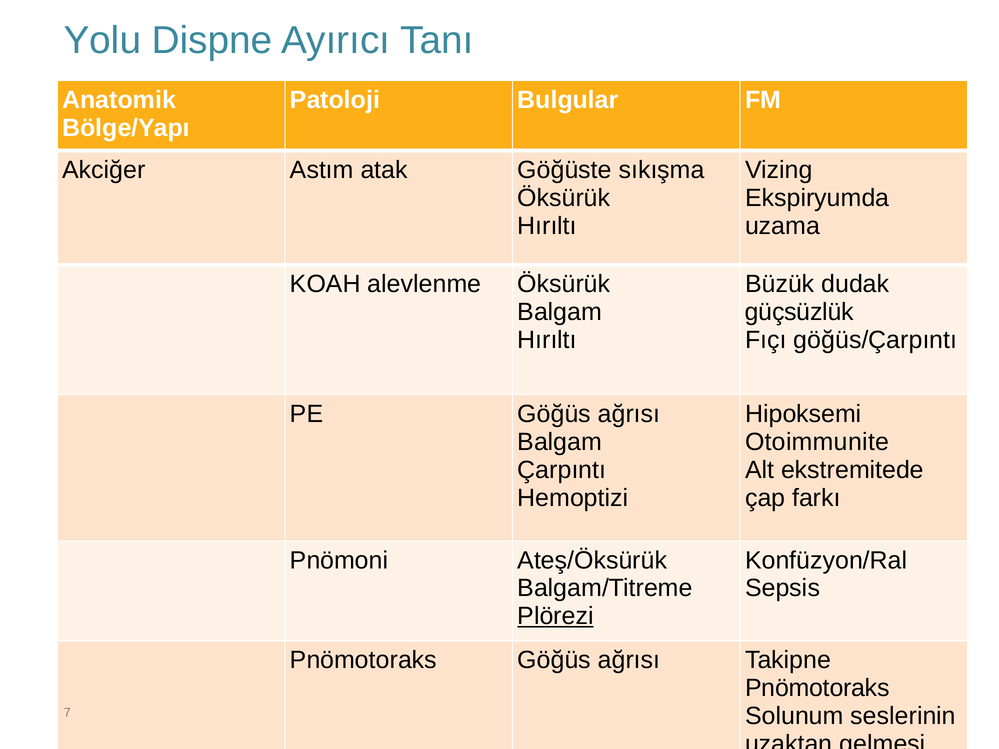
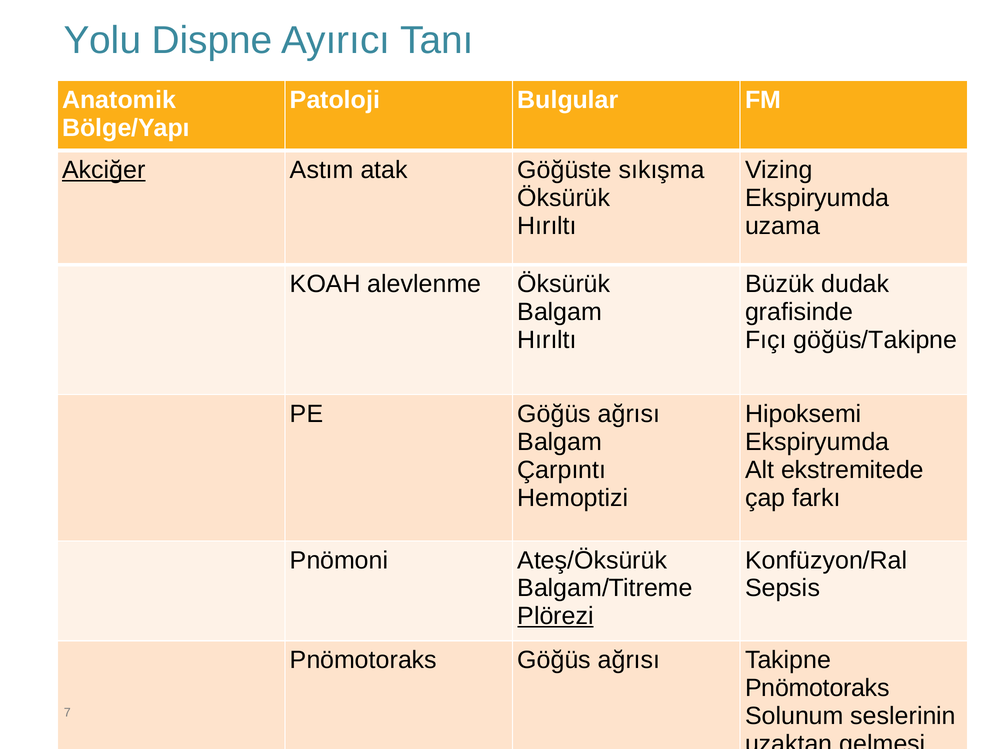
Akciğer underline: none -> present
güçsüzlük: güçsüzlük -> grafisinde
göğüs/Çarpıntı: göğüs/Çarpıntı -> göğüs/Takipne
Otoimmunite at (817, 442): Otoimmunite -> Ekspiryumda
